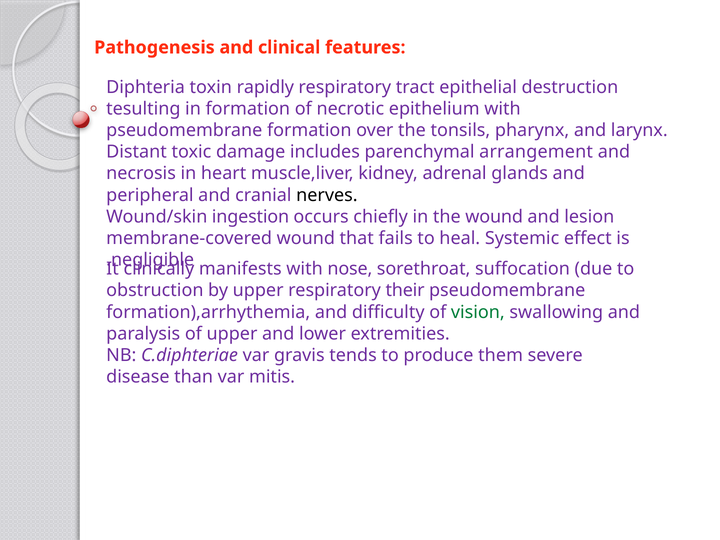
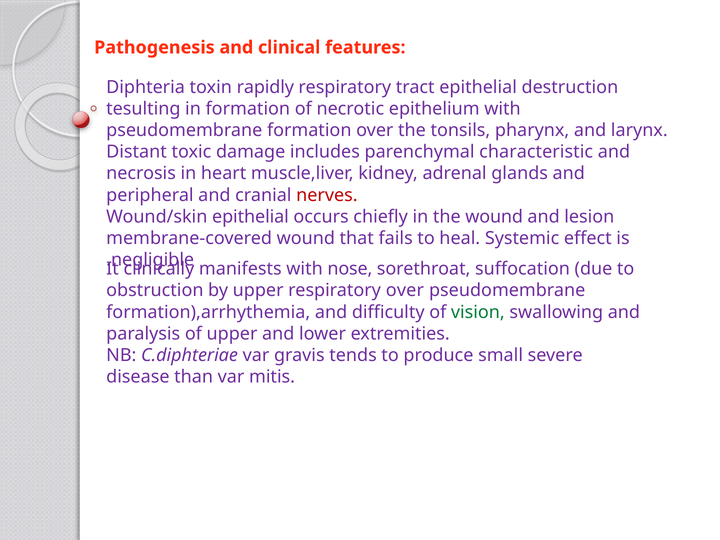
arrangement: arrangement -> characteristic
nerves colour: black -> red
Wound/skin ingestion: ingestion -> epithelial
respiratory their: their -> over
them: them -> small
